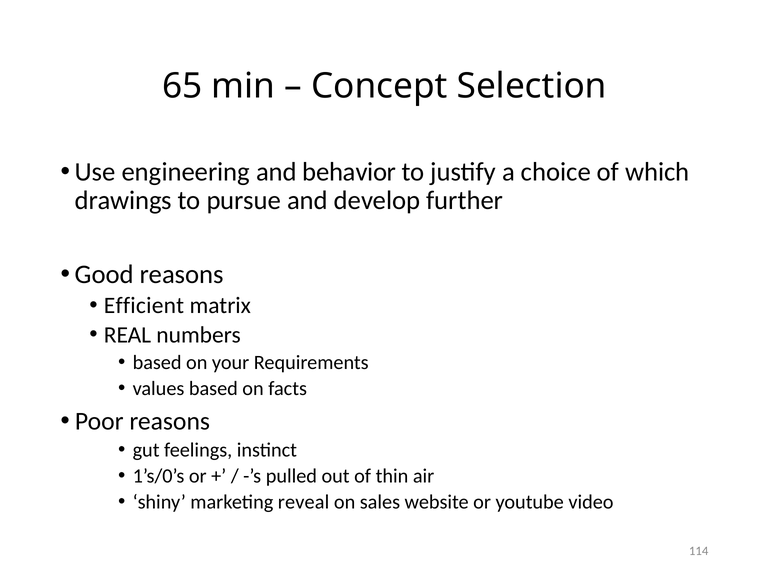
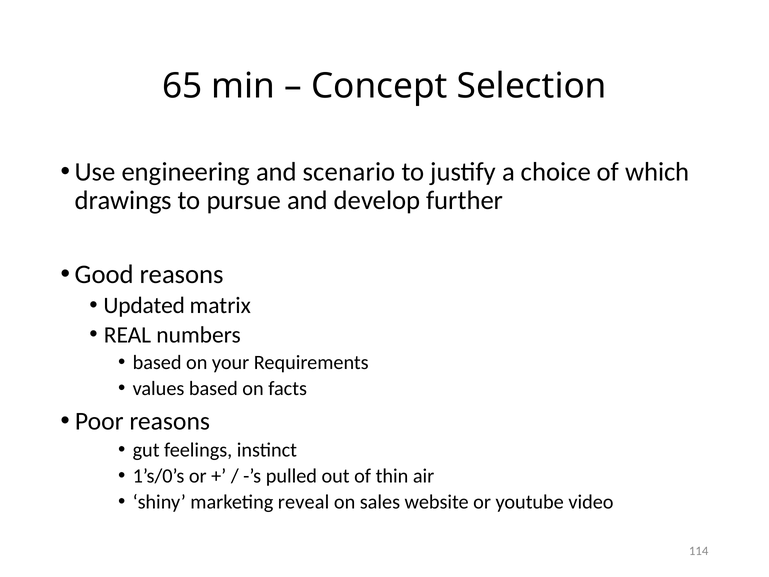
behavior: behavior -> scenario
Efficient: Efficient -> Updated
